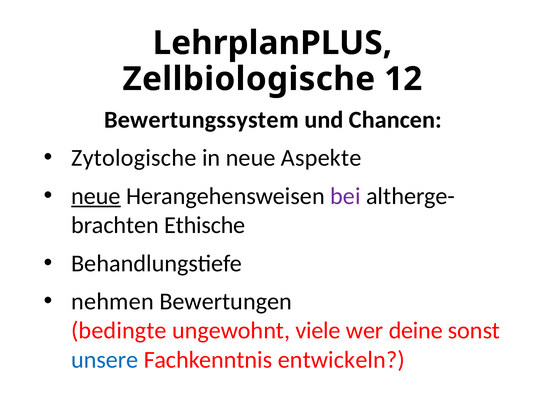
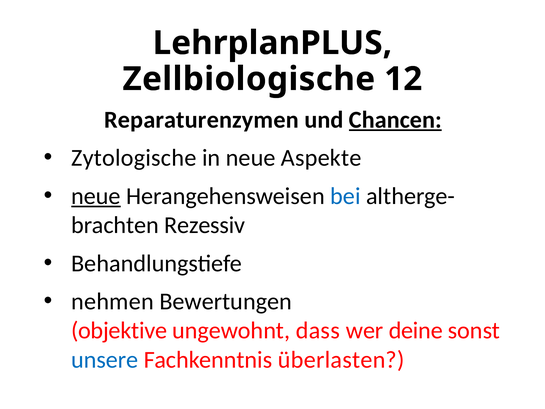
Bewertungssystem: Bewertungssystem -> Reparaturenzymen
Chancen underline: none -> present
bei colour: purple -> blue
Ethische: Ethische -> Rezessiv
bedingte: bedingte -> objektive
viele: viele -> dass
entwickeln: entwickeln -> überlasten
